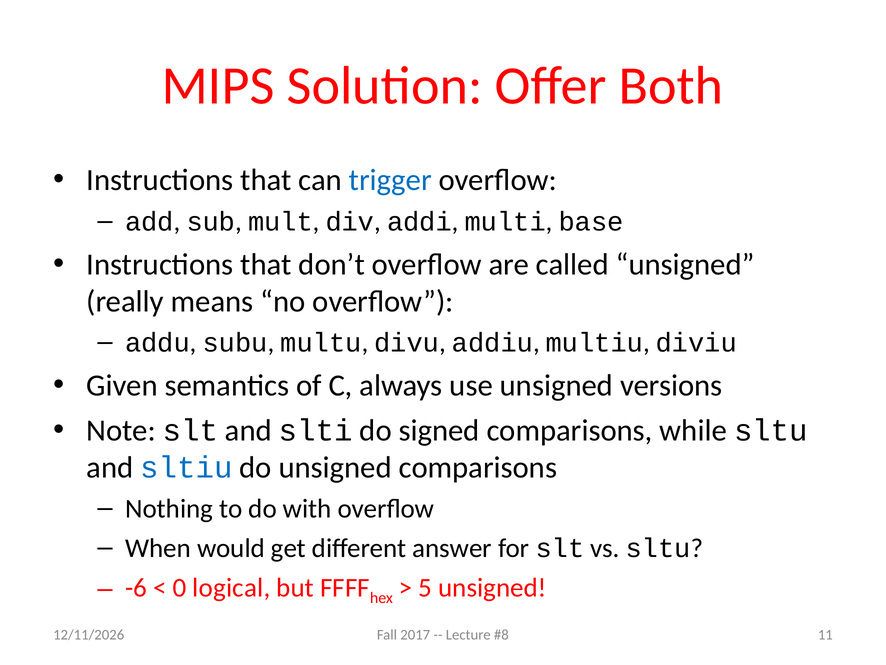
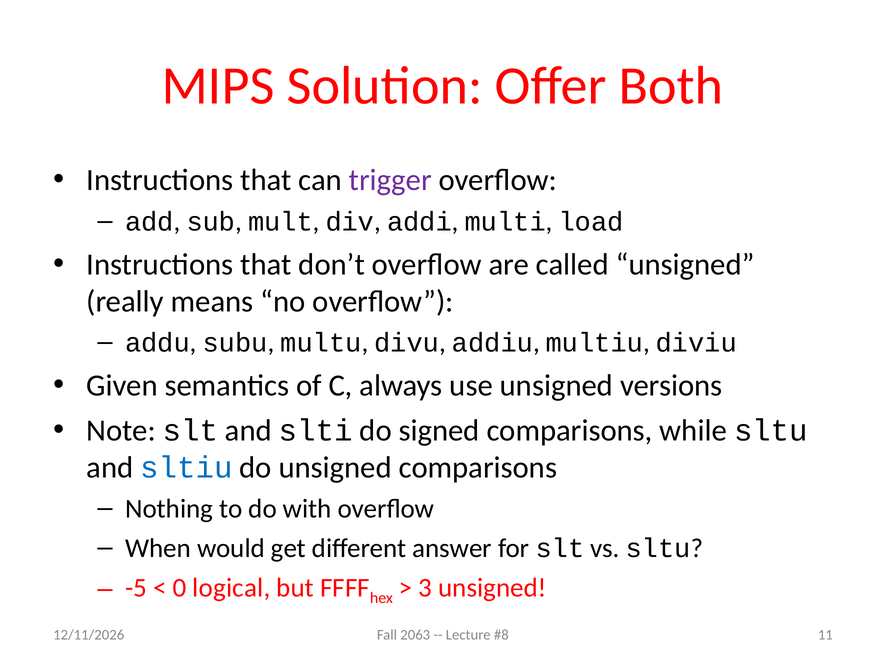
trigger colour: blue -> purple
base: base -> load
-6: -6 -> -5
5: 5 -> 3
2017: 2017 -> 2063
